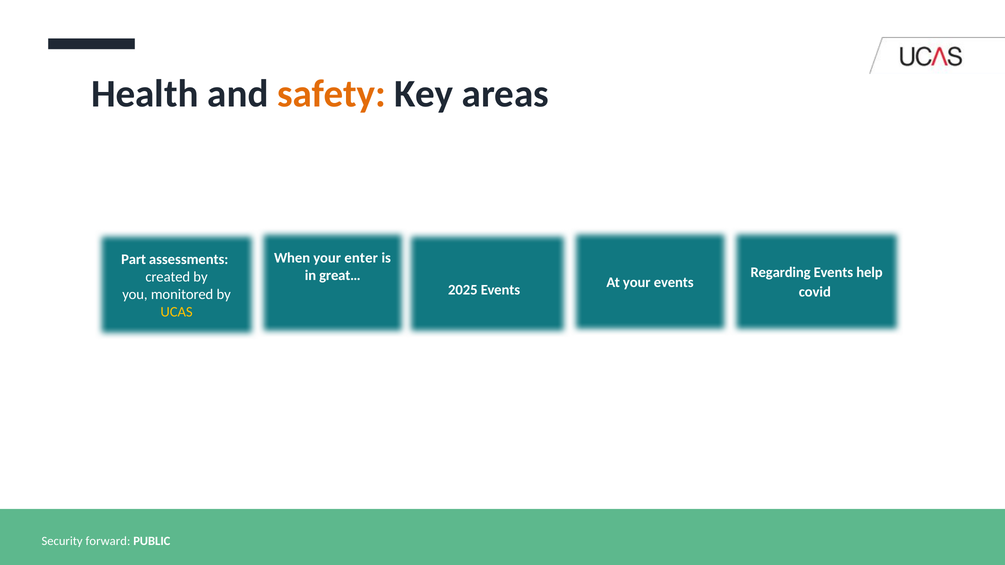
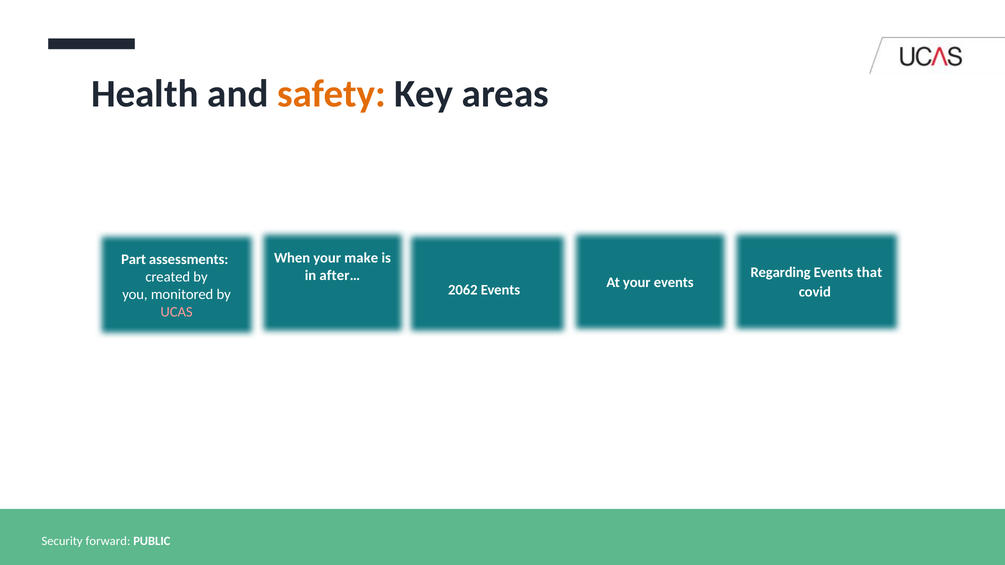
enter: enter -> make
help: help -> that
great…: great… -> after…
2025: 2025 -> 2062
UCAS colour: yellow -> pink
